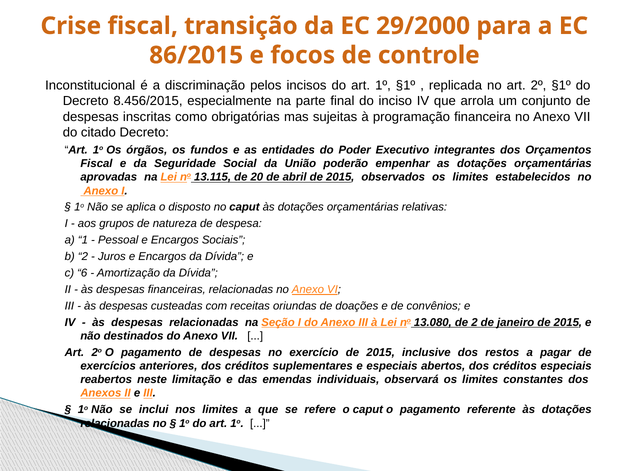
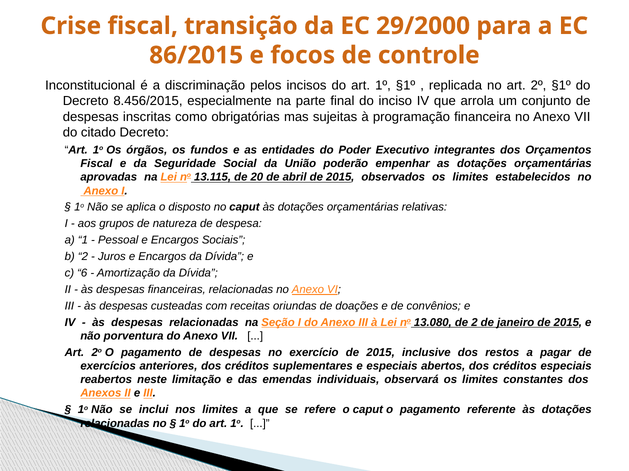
destinados: destinados -> porventura
